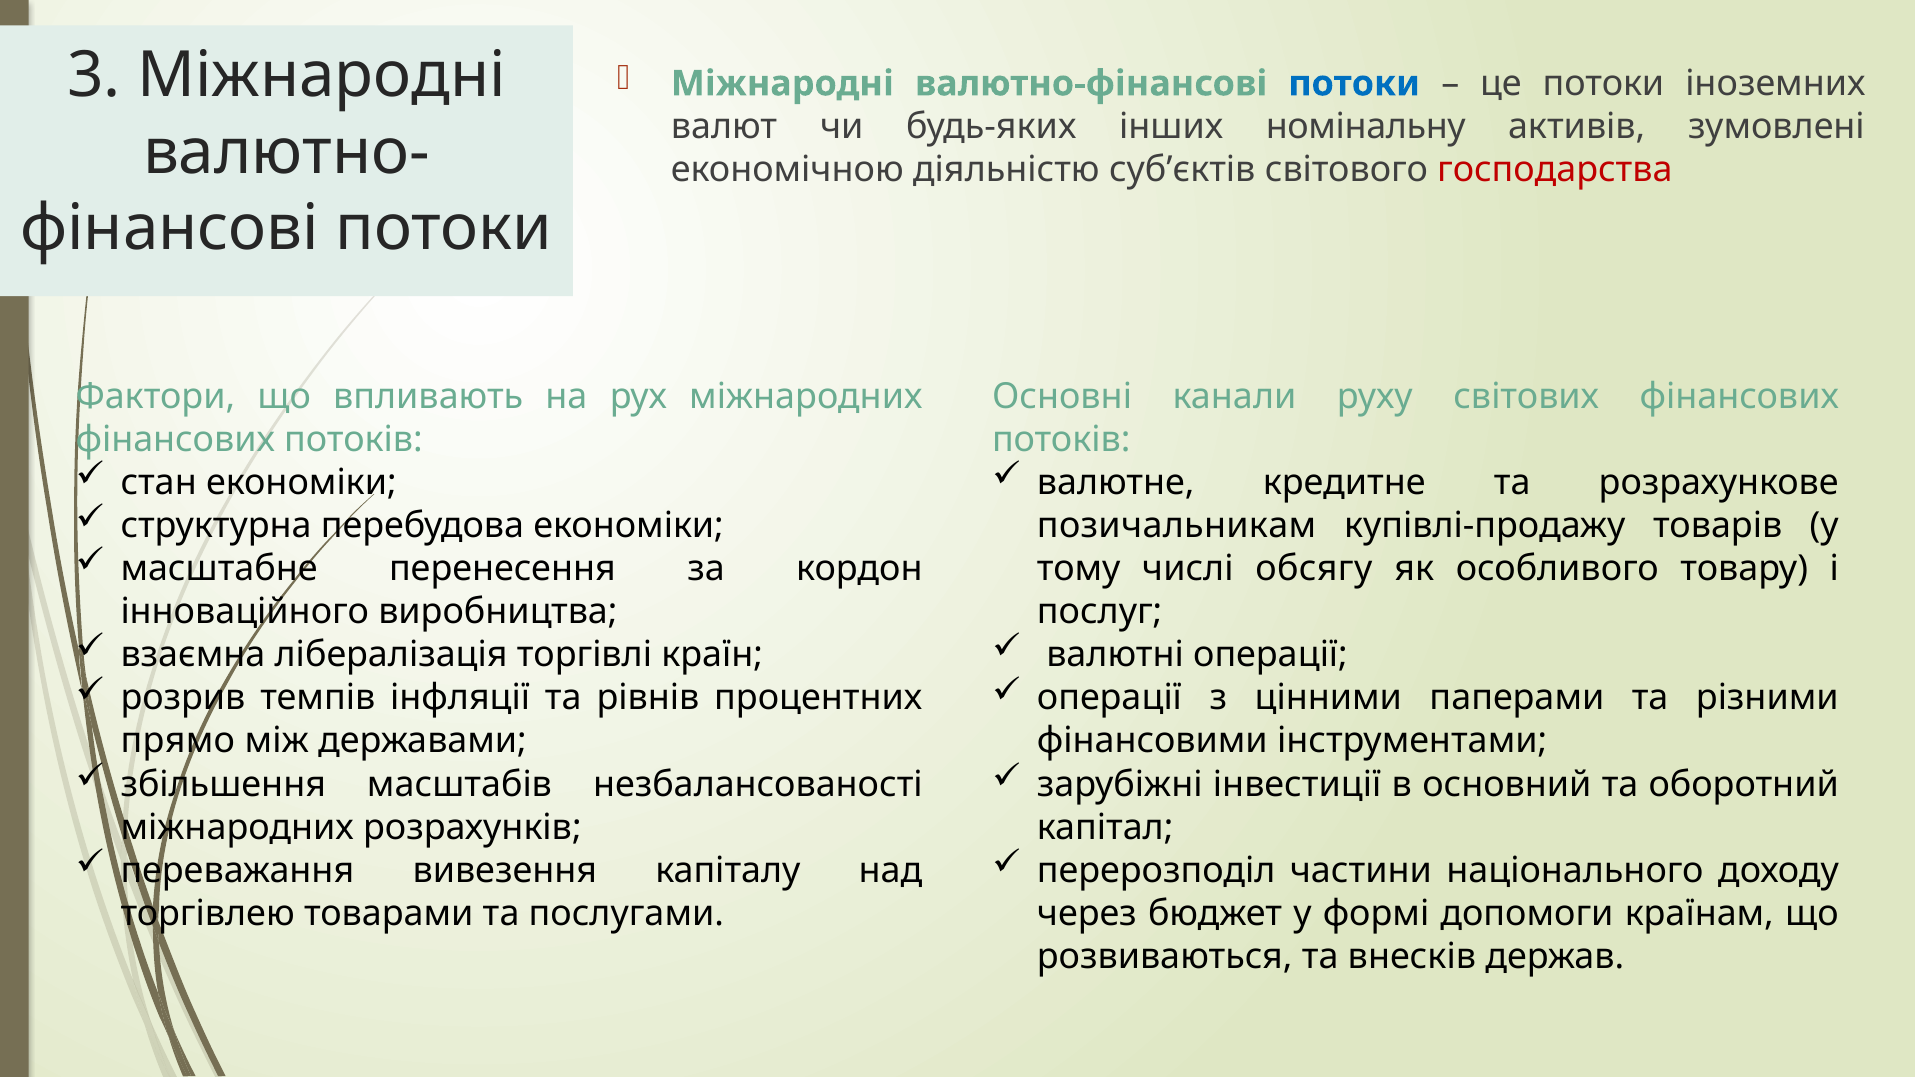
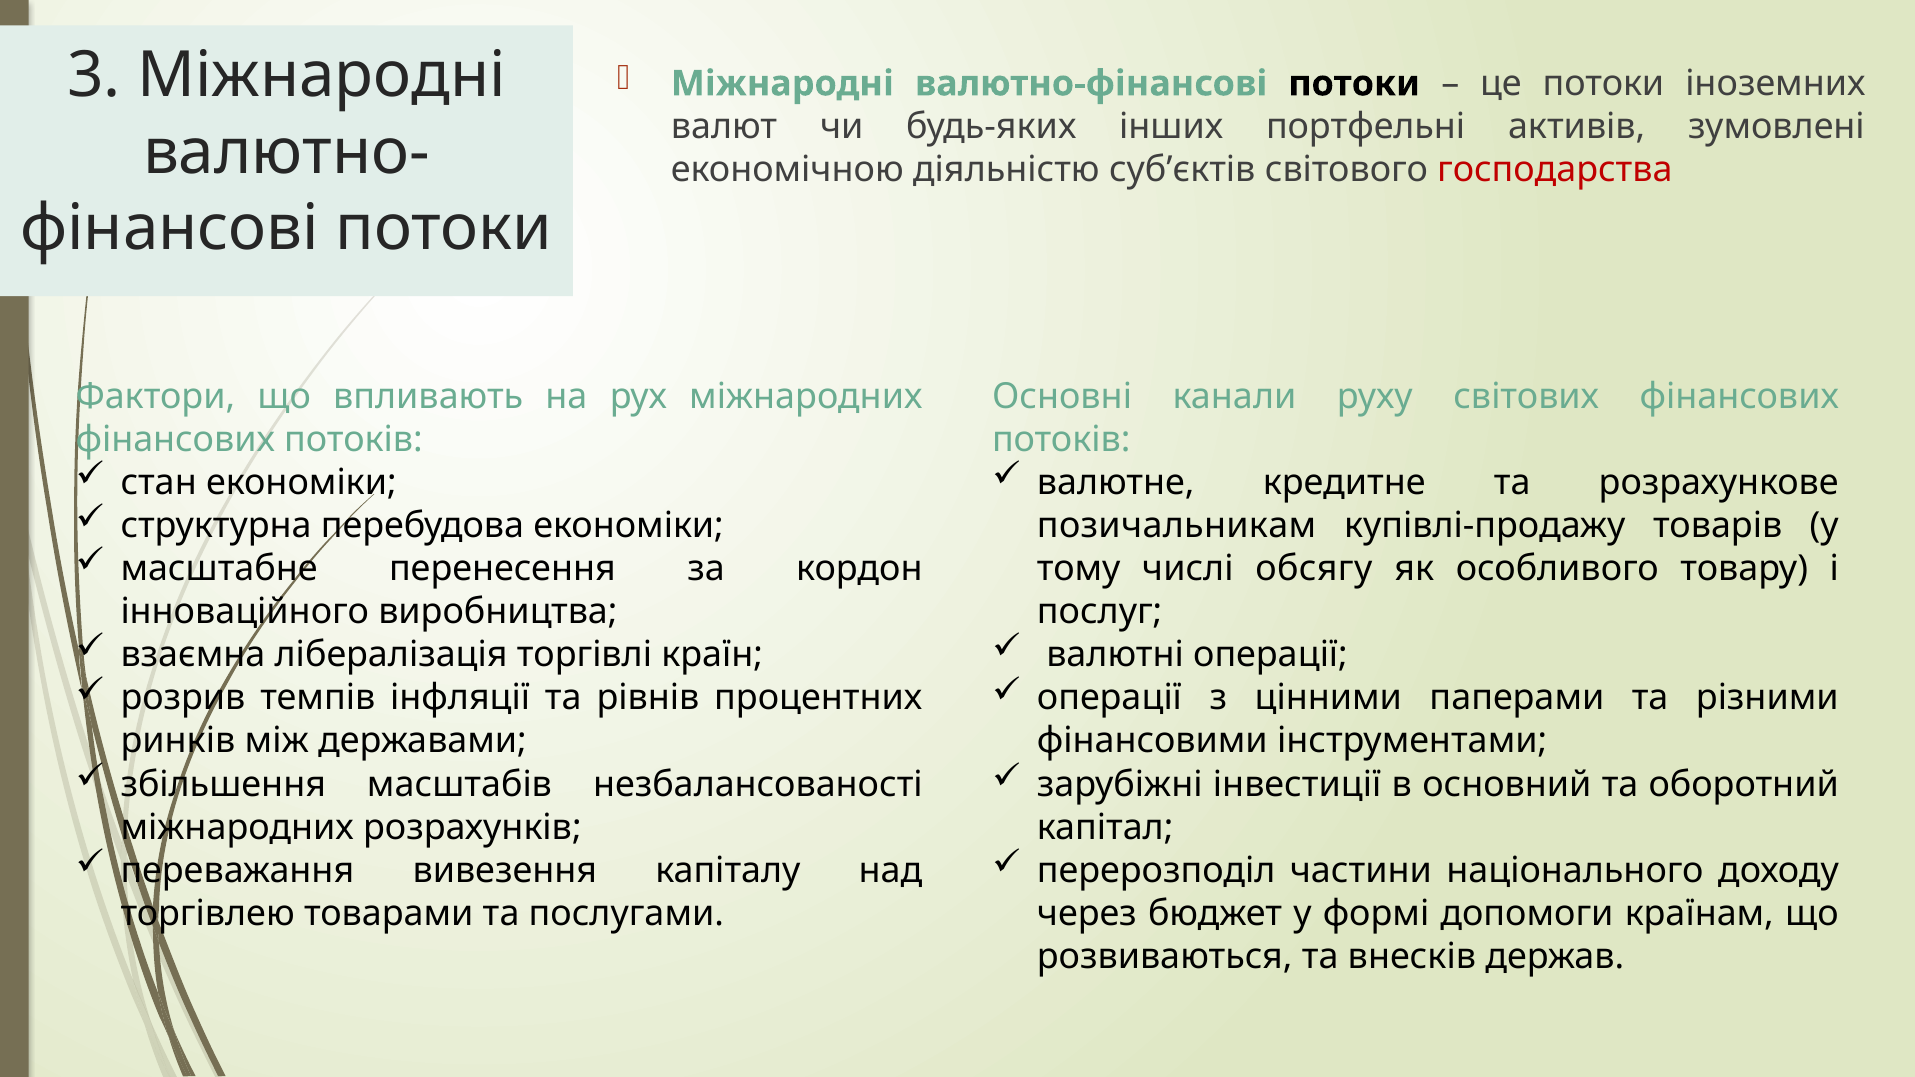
потоки at (1354, 84) colour: blue -> black
номінальну: номінальну -> портфельні
прямо: прямо -> ринків
